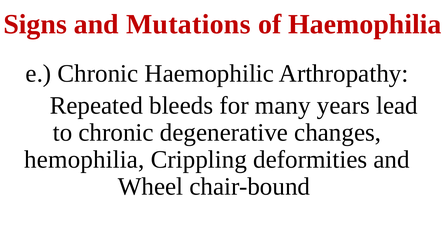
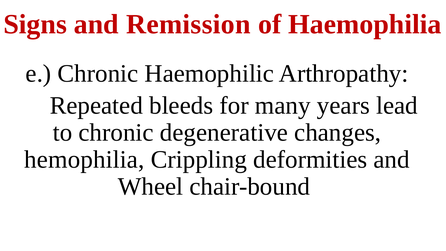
Mutations: Mutations -> Remission
